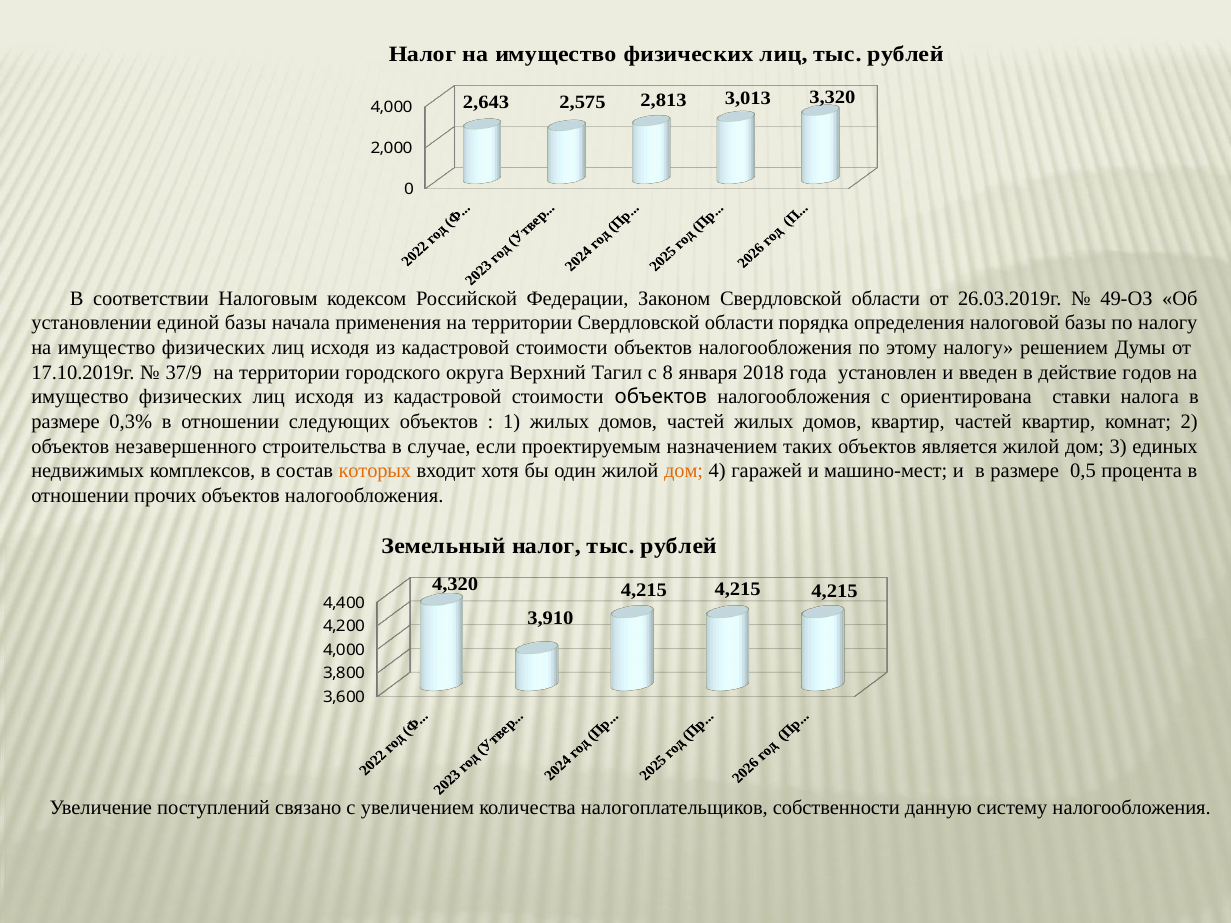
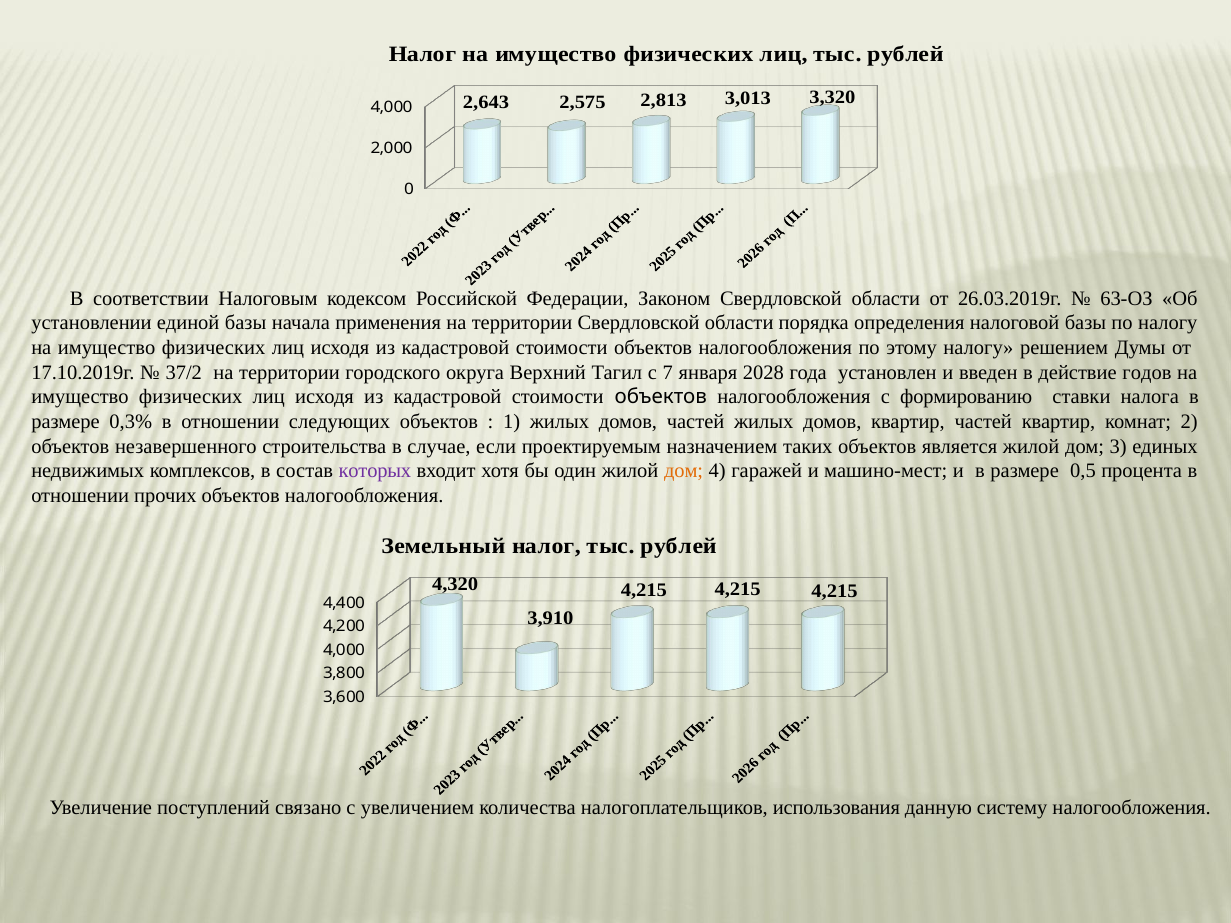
49-ОЗ: 49-ОЗ -> 63-ОЗ
37/9: 37/9 -> 37/2
8: 8 -> 7
2018: 2018 -> 2028
ориентирована: ориентирована -> формированию
которых colour: orange -> purple
собственности: собственности -> использования
